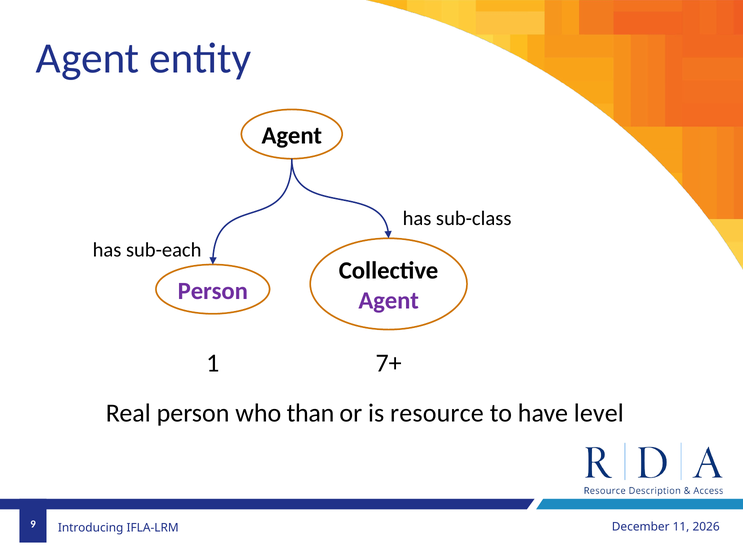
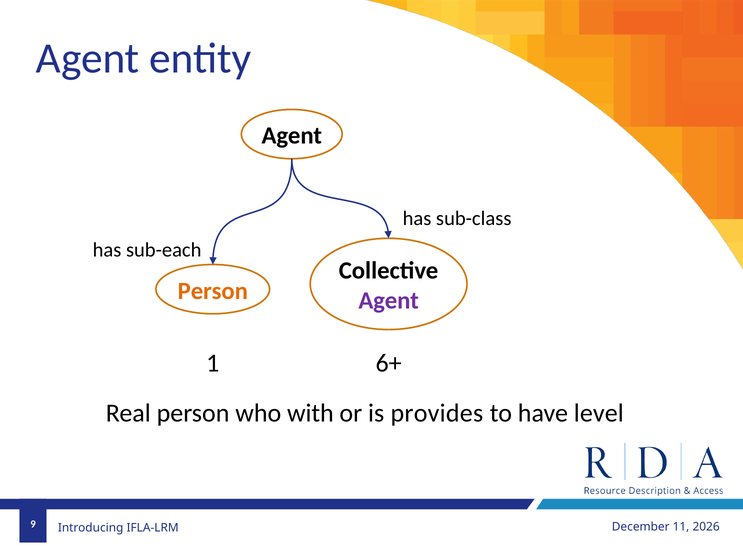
Person at (213, 291) colour: purple -> orange
7+: 7+ -> 6+
than: than -> with
resource: resource -> provides
